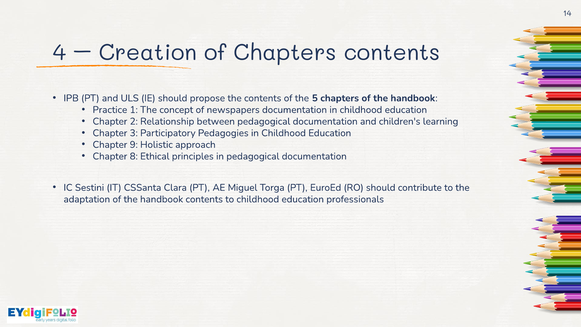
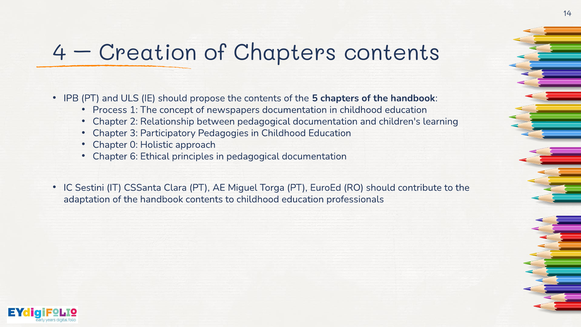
Practice: Practice -> Process
9: 9 -> 0
8: 8 -> 6
